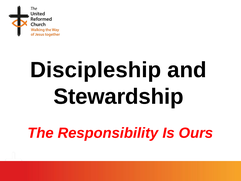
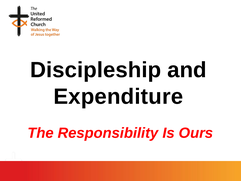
Stewardship: Stewardship -> Expenditure
